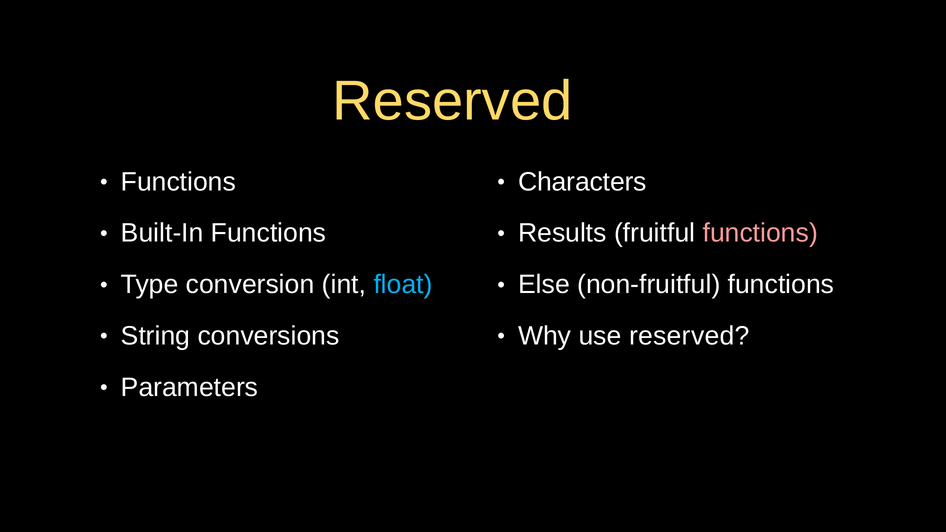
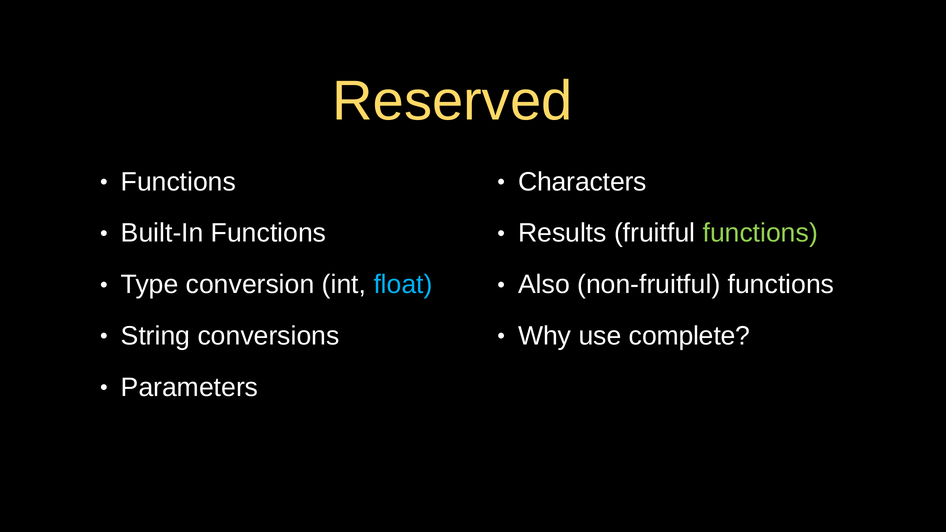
functions at (760, 233) colour: pink -> light green
Else: Else -> Also
use reserved: reserved -> complete
